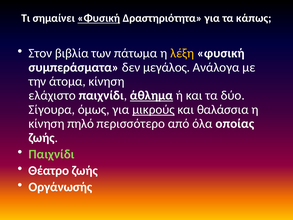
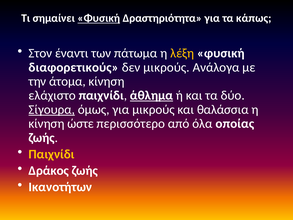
βιβλία: βιβλία -> έναντι
συμπεράσματα: συμπεράσματα -> διαφορετικούς
δεν μεγάλος: μεγάλος -> μικρούς
Σίγουρα underline: none -> present
μικρούς at (153, 109) underline: present -> none
πηλό: πηλό -> ώστε
Παιχνίδι at (52, 154) colour: light green -> yellow
Θέατρο: Θέατρο -> Δράκος
Οργάνωσής: Οργάνωσής -> Ικανοτήτων
